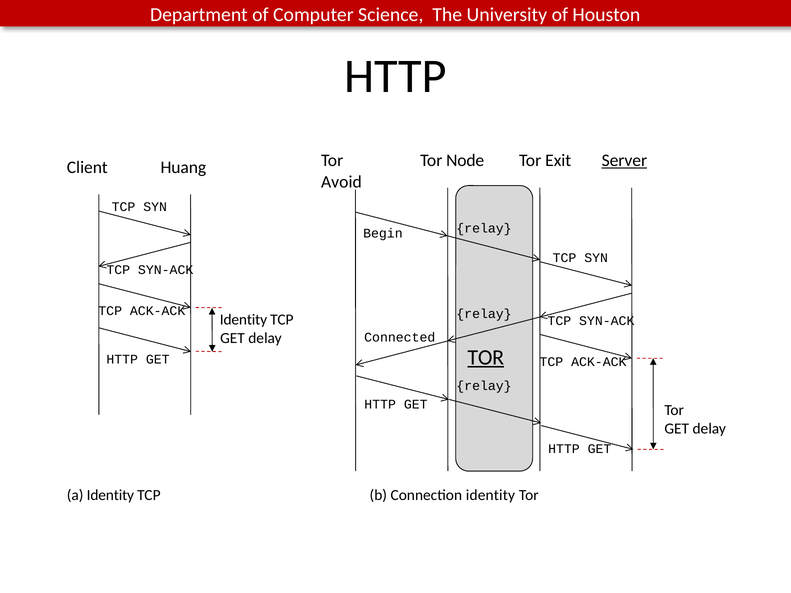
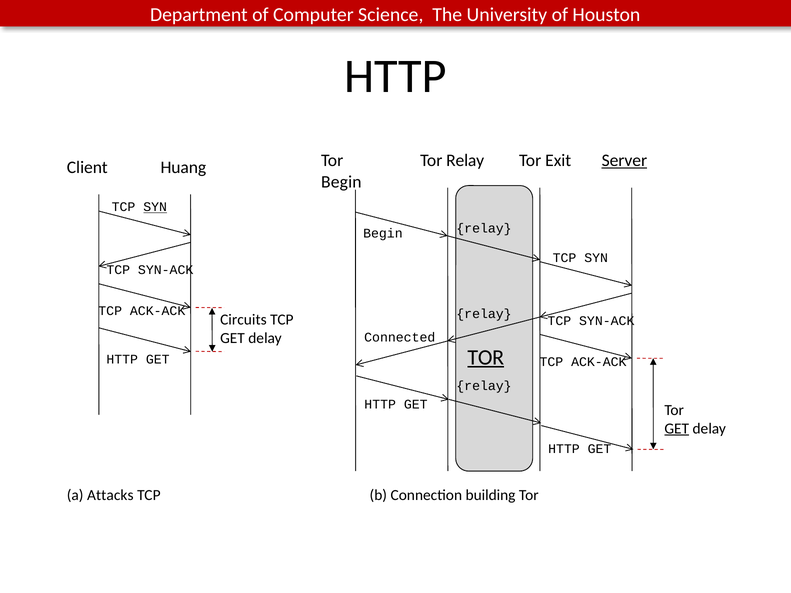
Tor Node: Node -> Relay
Avoid at (341, 182): Avoid -> Begin
SYN at (155, 207) underline: none -> present
Identity at (244, 320): Identity -> Circuits
GET at (677, 429) underline: none -> present
a Identity: Identity -> Attacks
Connection identity: identity -> building
